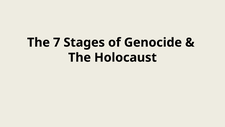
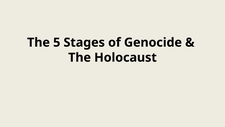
7: 7 -> 5
